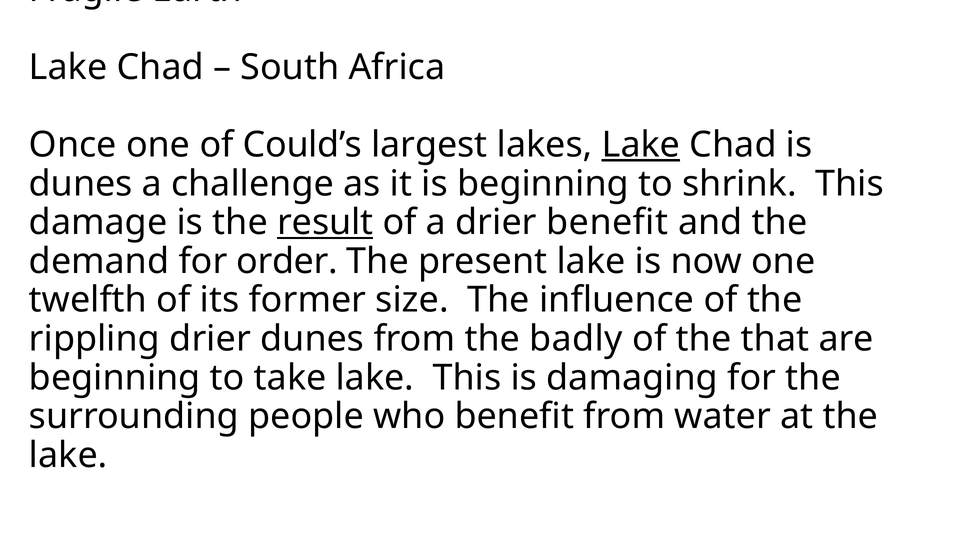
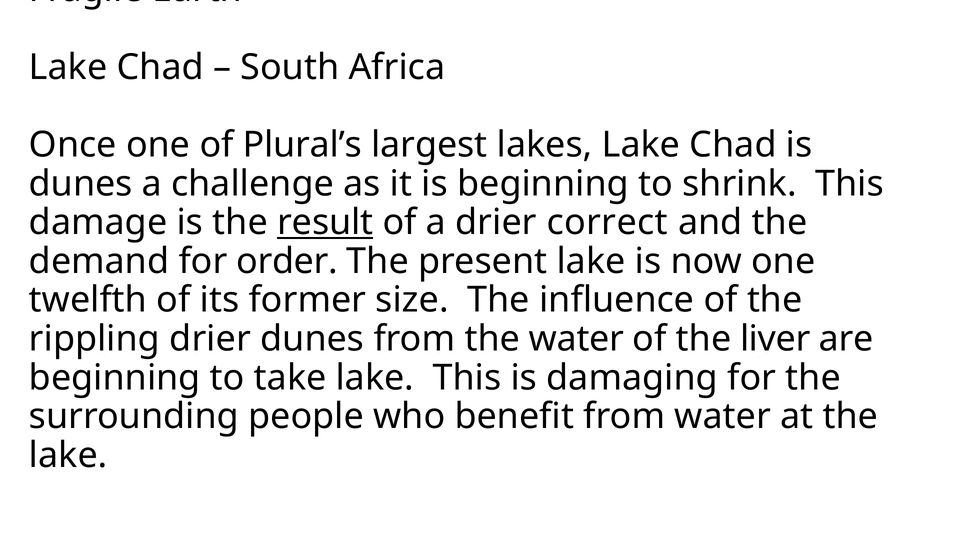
Could’s: Could’s -> Plural’s
Lake at (641, 145) underline: present -> none
drier benefit: benefit -> correct
the badly: badly -> water
that: that -> liver
